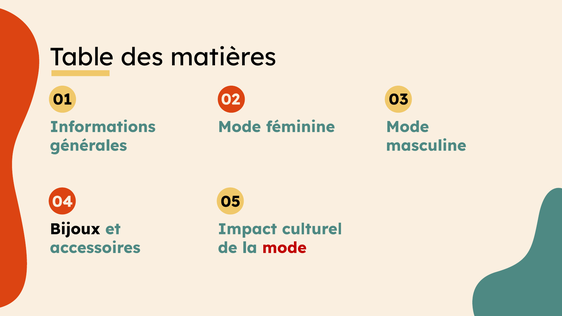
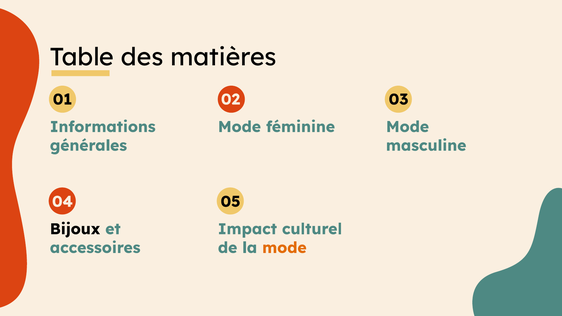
mode at (284, 248) colour: red -> orange
